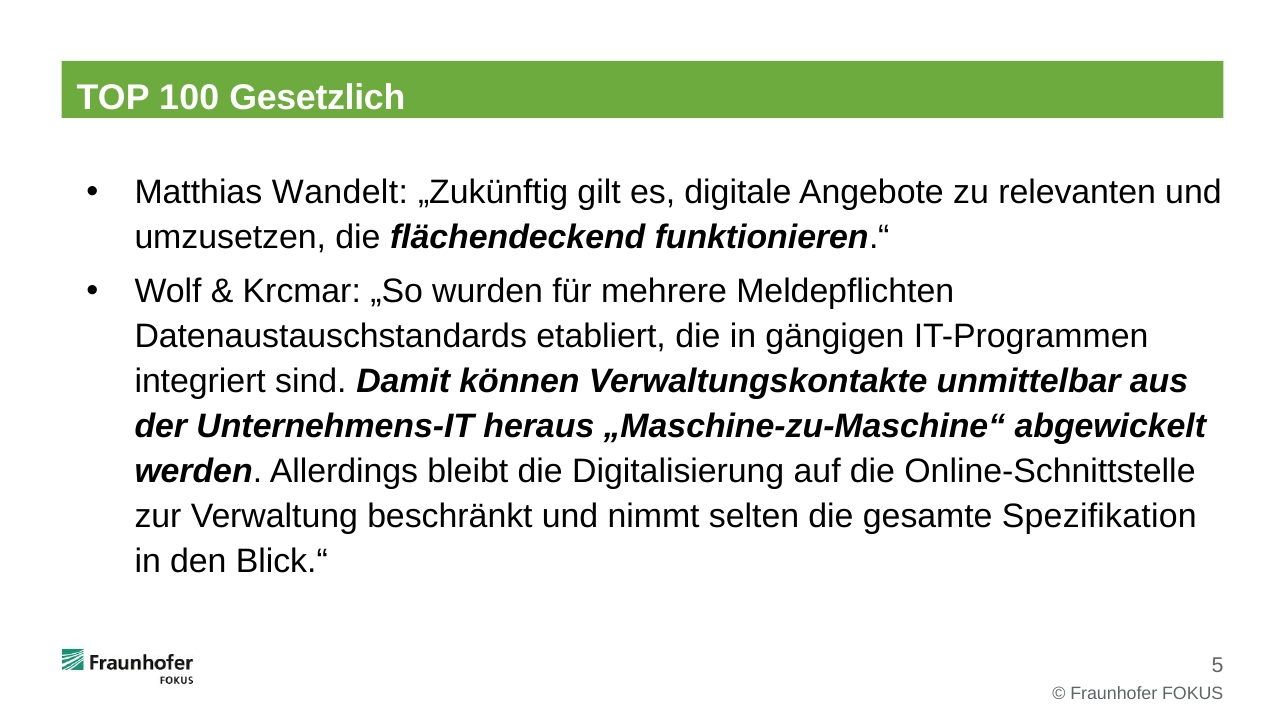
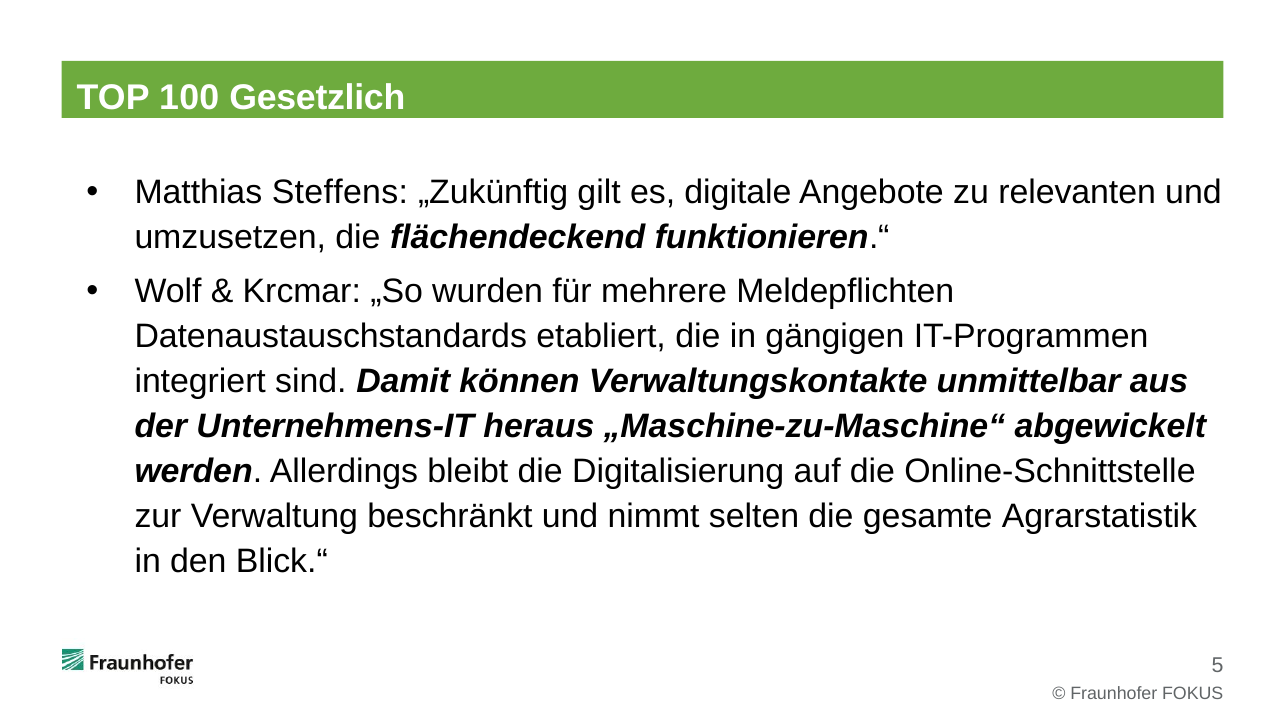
Wandelt: Wandelt -> Steffens
Spezifikation: Spezifikation -> Agrarstatistik
